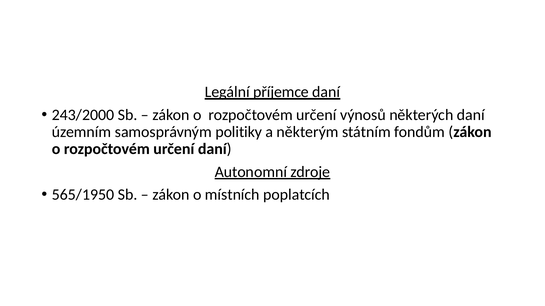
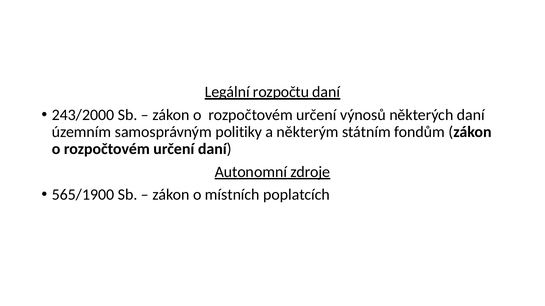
příjemce: příjemce -> rozpočtu
565/1950: 565/1950 -> 565/1900
